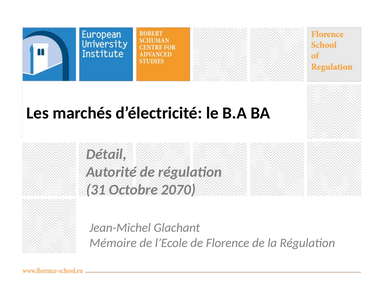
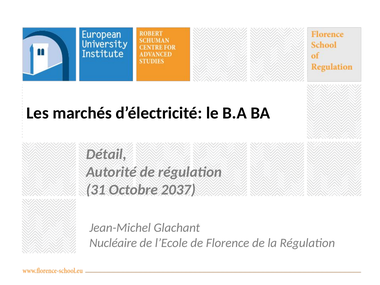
2070: 2070 -> 2037
Mémoire: Mémoire -> Nucléaire
